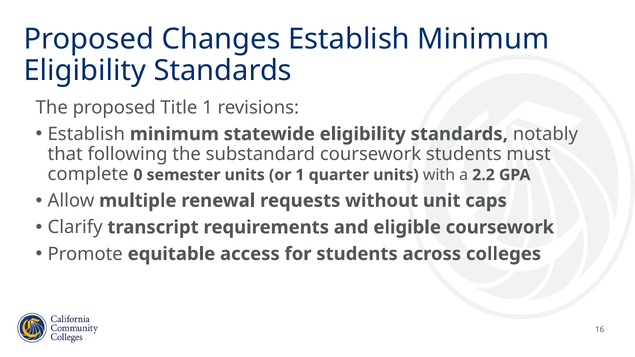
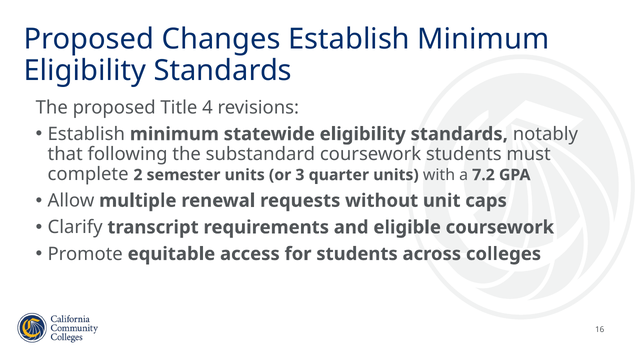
Title 1: 1 -> 4
0: 0 -> 2
or 1: 1 -> 3
2.2: 2.2 -> 7.2
